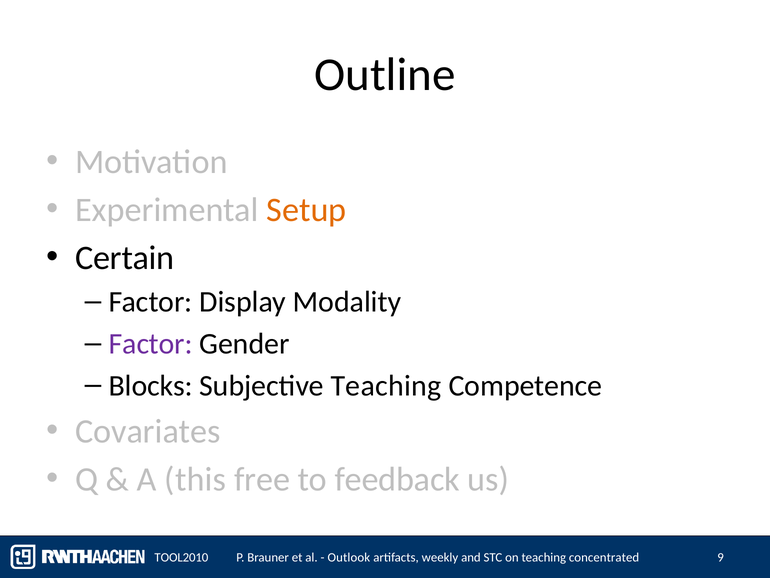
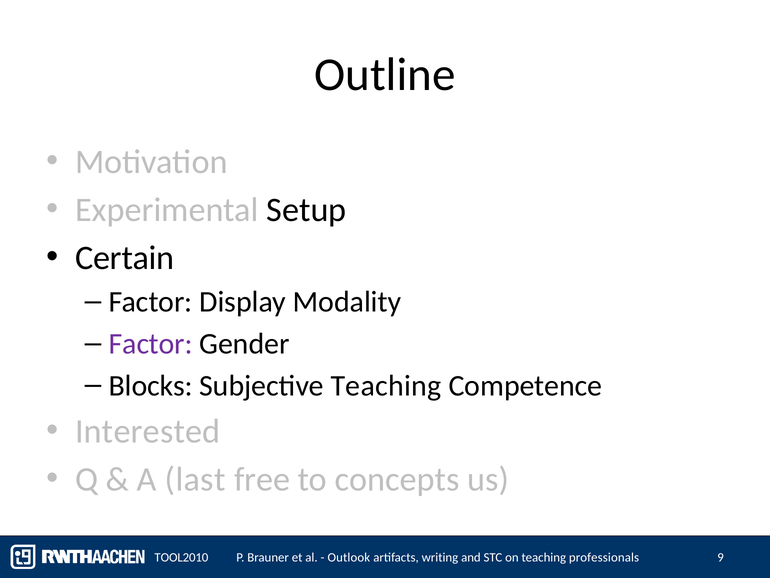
Setup colour: orange -> black
Covariates: Covariates -> Interested
this: this -> last
feedback: feedback -> concepts
weekly: weekly -> writing
concentrated: concentrated -> professionals
